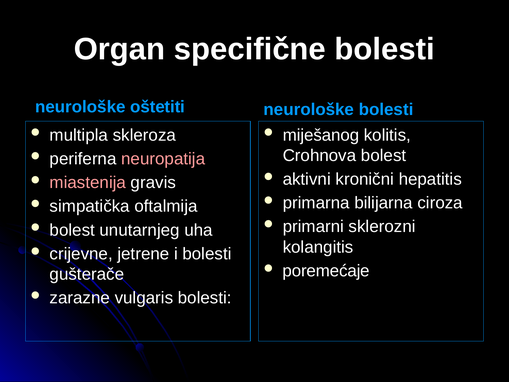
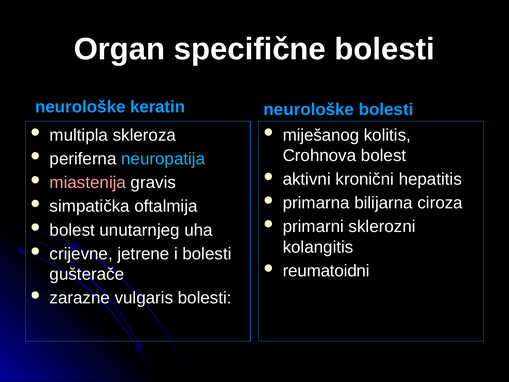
oštetiti: oštetiti -> keratin
neuropatija colour: pink -> light blue
poremećaje: poremećaje -> reumatoidni
